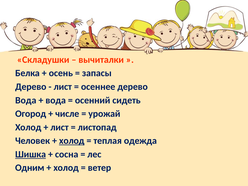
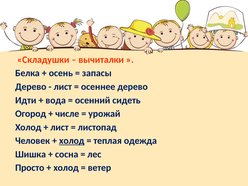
Вода at (26, 100): Вода -> Идти
Шишка underline: present -> none
Одним: Одним -> Просто
